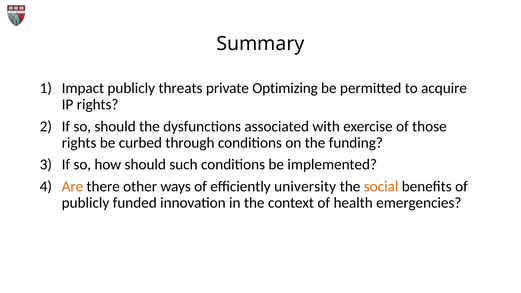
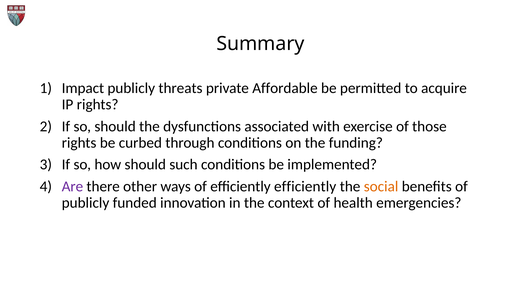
Optimizing: Optimizing -> Affordable
Are colour: orange -> purple
efficiently university: university -> efficiently
